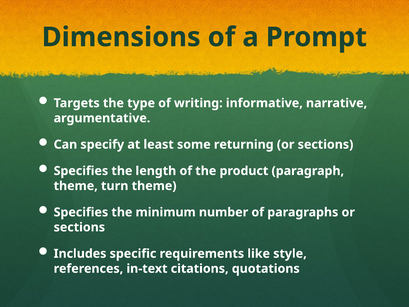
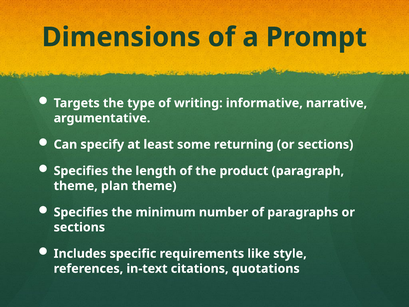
turn: turn -> plan
